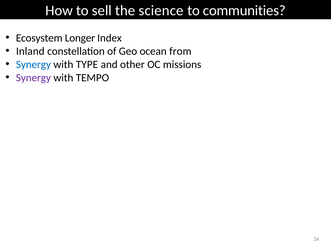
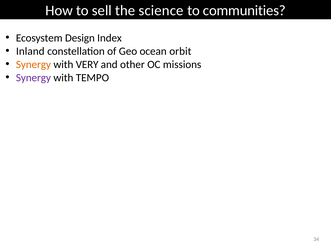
Longer: Longer -> Design
from: from -> orbit
Synergy at (33, 64) colour: blue -> orange
TYPE: TYPE -> VERY
